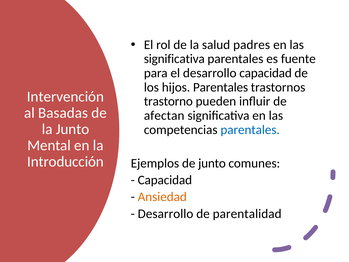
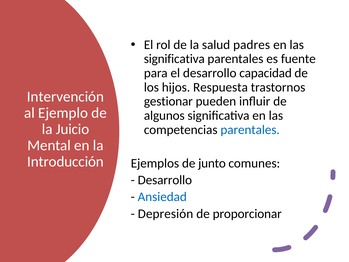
hijos Parentales: Parentales -> Respuesta
trastorno: trastorno -> gestionar
Basadas: Basadas -> Ejemplo
afectan: afectan -> algunos
la Junto: Junto -> Juicio
Capacidad at (165, 180): Capacidad -> Desarrollo
Ansiedad colour: orange -> blue
Desarrollo at (166, 213): Desarrollo -> Depresión
parentalidad: parentalidad -> proporcionar
